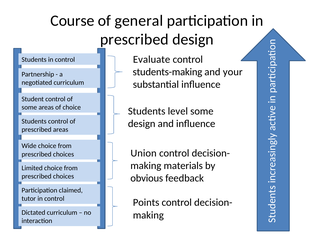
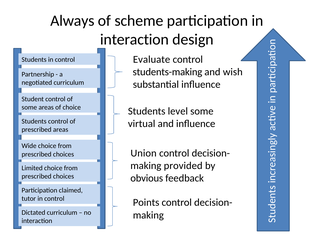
Course: Course -> Always
general: general -> scheme
prescribed at (134, 40): prescribed -> interaction
your: your -> wish
design at (142, 124): design -> virtual
materials: materials -> provided
